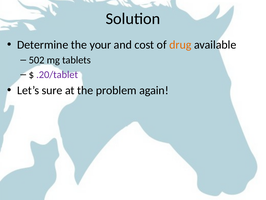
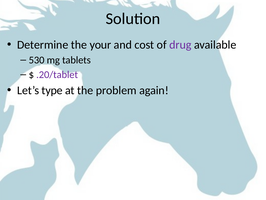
drug colour: orange -> purple
502: 502 -> 530
sure: sure -> type
